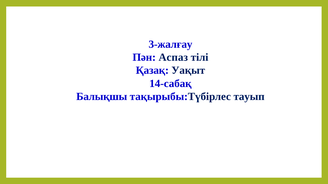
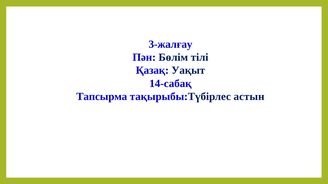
Аспаз: Аспаз -> Бөлім
Балықшы: Балықшы -> Тапсырма
тауып: тауып -> астын
